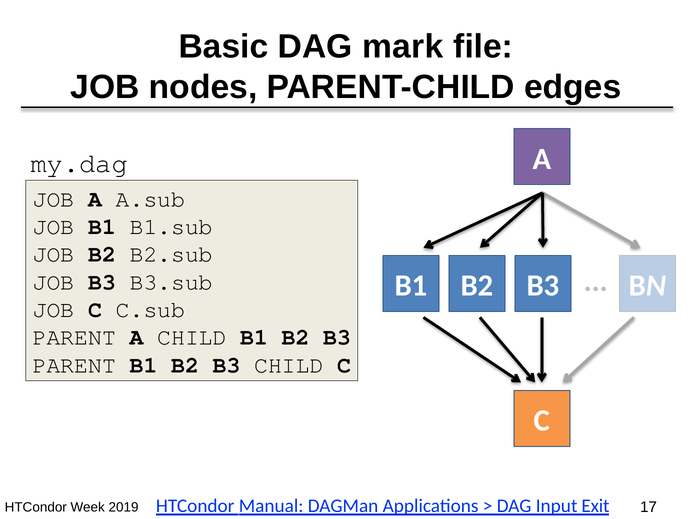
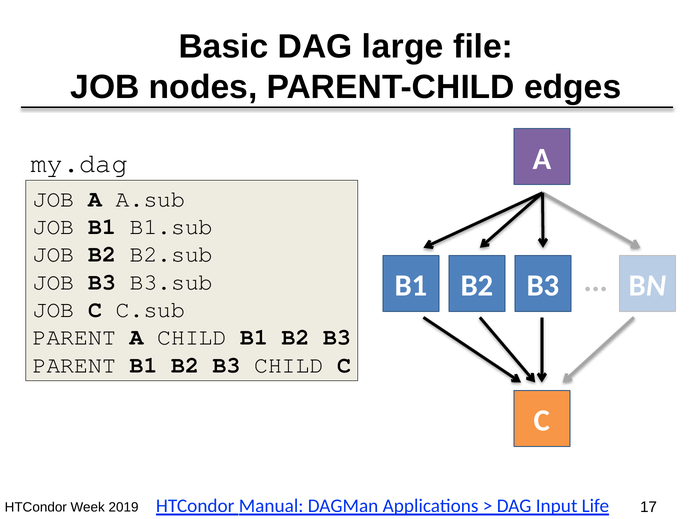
mark: mark -> large
Exit: Exit -> Life
